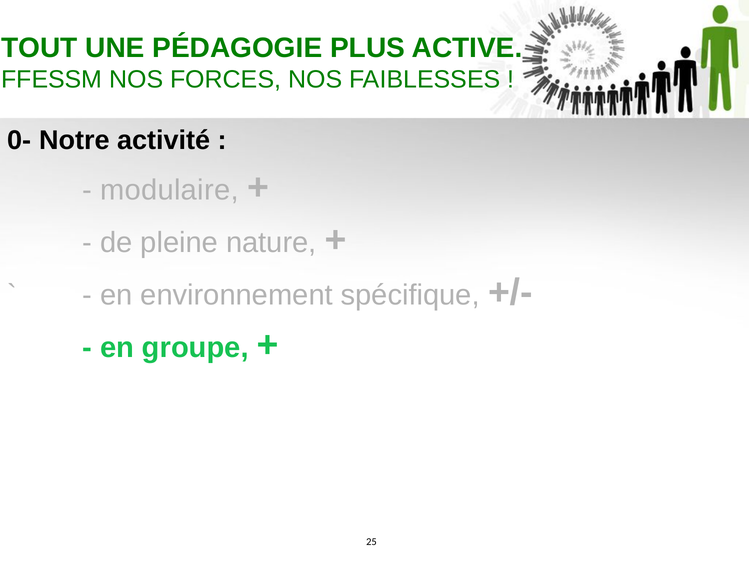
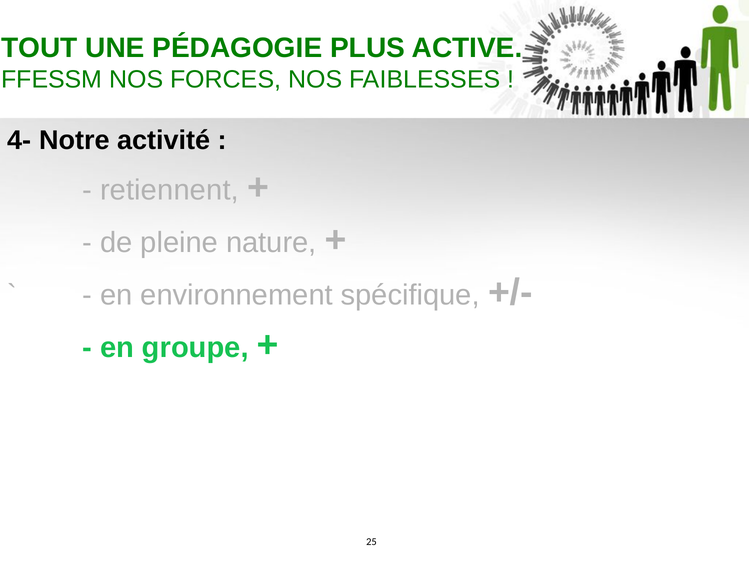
0-: 0- -> 4-
modulaire: modulaire -> retiennent
